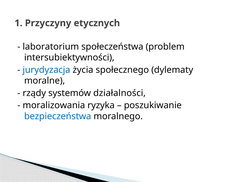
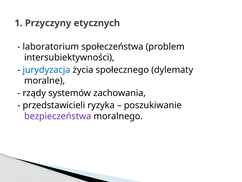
działalności: działalności -> zachowania
moralizowania: moralizowania -> przedstawicieli
bezpieczeństwa colour: blue -> purple
